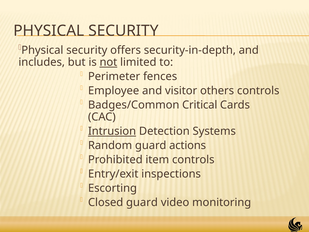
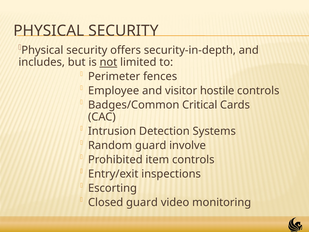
others: others -> hostile
Intrusion underline: present -> none
actions: actions -> involve
